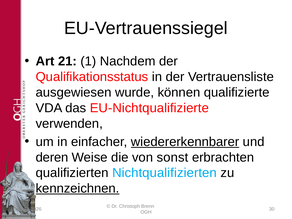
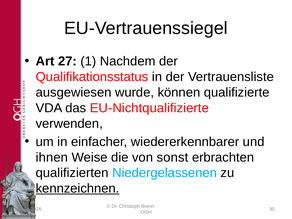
21: 21 -> 27
wiedererkennbarer underline: present -> none
deren: deren -> ihnen
Nichtqualifizierten: Nichtqualifizierten -> Niedergelassenen
